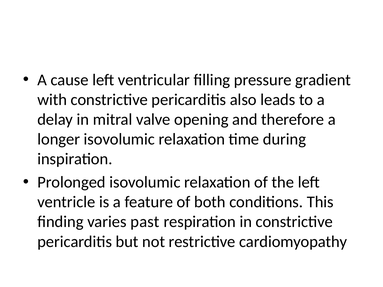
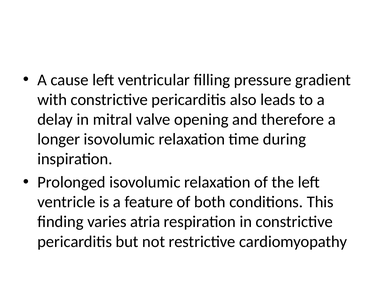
past: past -> atria
